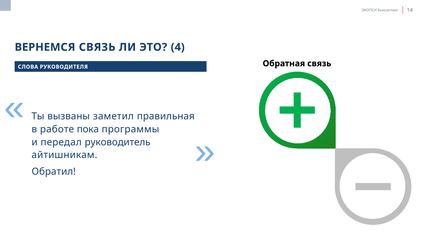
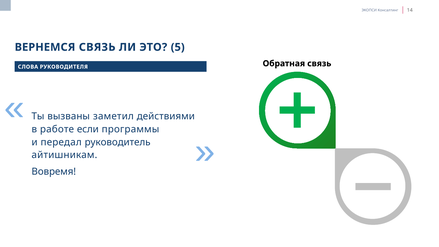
4: 4 -> 5
правильная: правильная -> действиями
пока: пока -> если
Обратил: Обратил -> Вовремя
